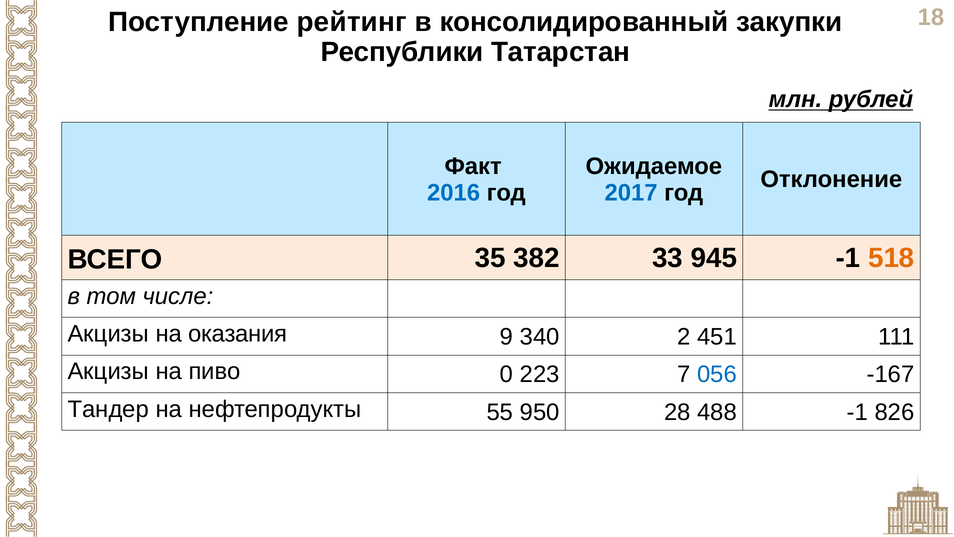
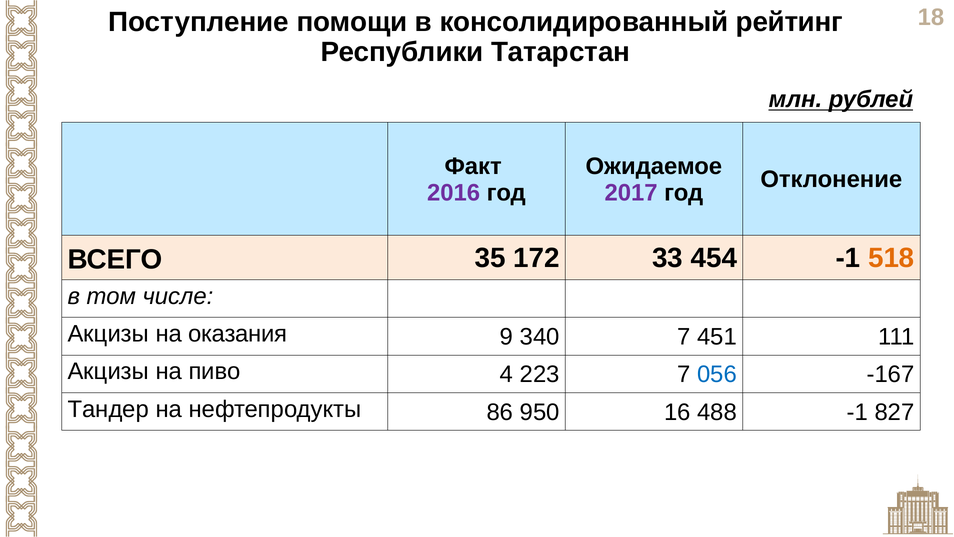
рейтинг: рейтинг -> помощи
закупки: закупки -> рейтинг
2016 colour: blue -> purple
2017 colour: blue -> purple
382: 382 -> 172
945: 945 -> 454
340 2: 2 -> 7
0: 0 -> 4
55: 55 -> 86
28: 28 -> 16
826: 826 -> 827
